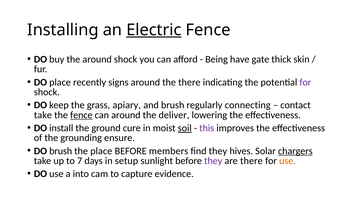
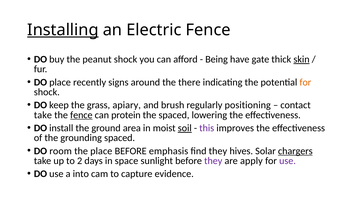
Installing underline: none -> present
Electric underline: present -> none
the around: around -> peanut
skin underline: none -> present
for at (305, 82) colour: purple -> orange
connecting: connecting -> positioning
can around: around -> protein
the deliver: deliver -> spaced
cure: cure -> area
grounding ensure: ensure -> spaced
DO brush: brush -> room
members: members -> emphasis
7: 7 -> 2
setup: setup -> space
are there: there -> apply
use at (288, 161) colour: orange -> purple
